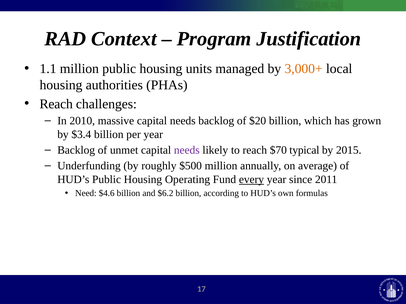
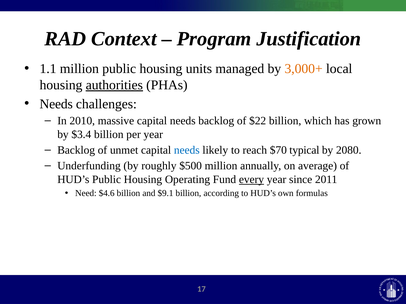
authorities underline: none -> present
Reach at (56, 104): Reach -> Needs
$20: $20 -> $22
needs at (187, 150) colour: purple -> blue
2015: 2015 -> 2080
$6.2: $6.2 -> $9.1
